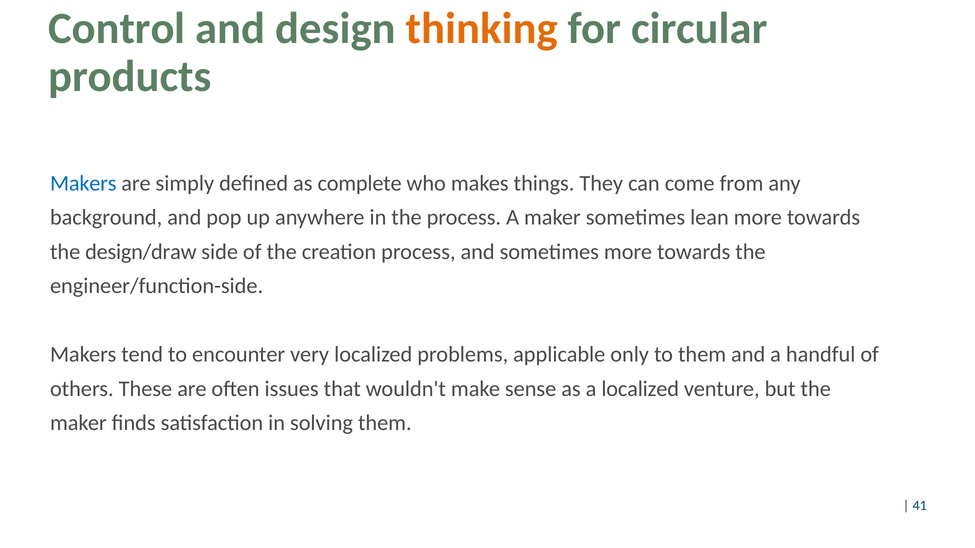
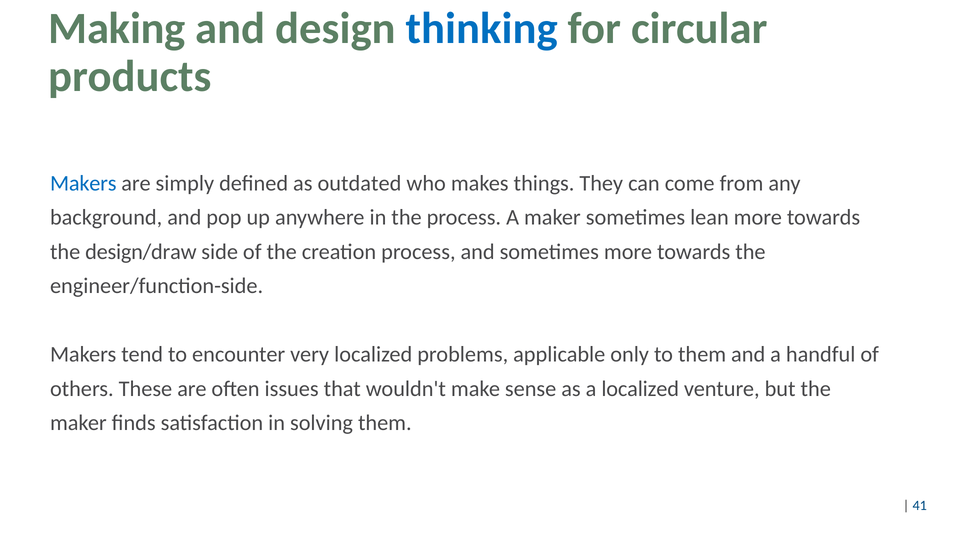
Control: Control -> Making
thinking colour: orange -> blue
complete: complete -> outdated
